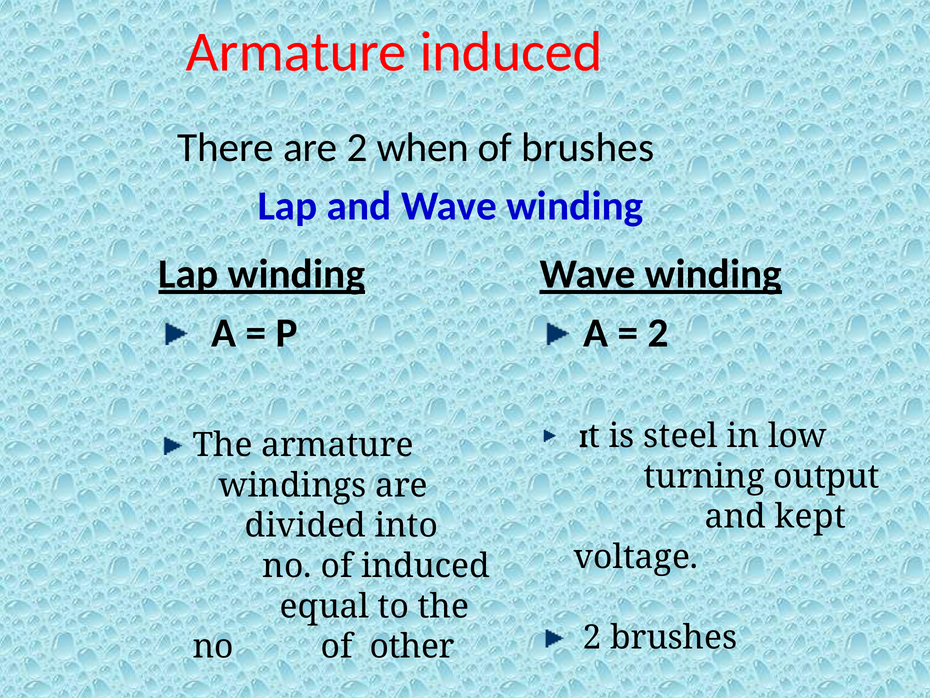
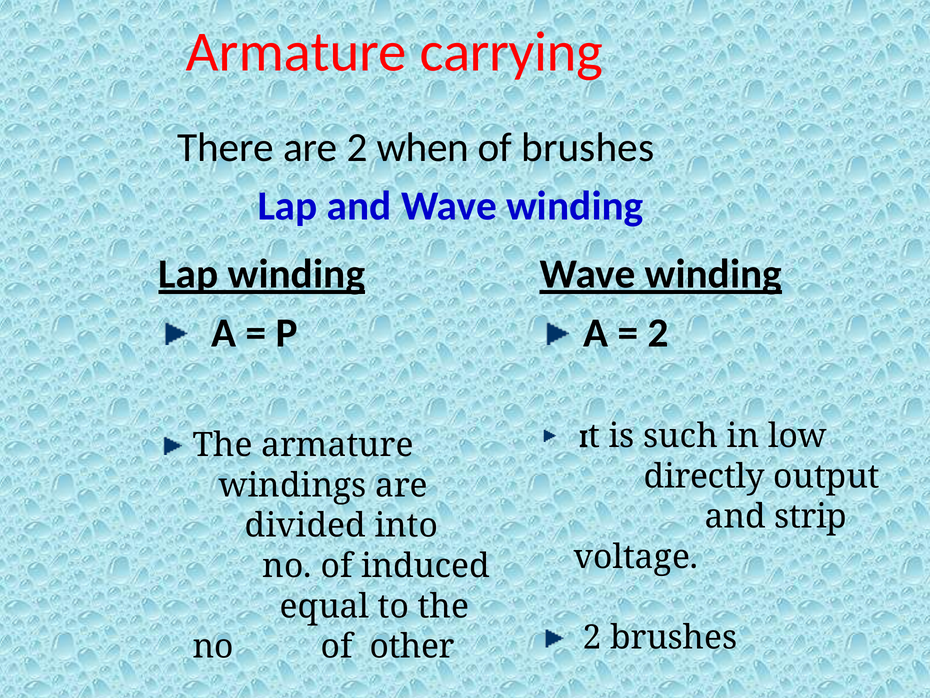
Armature induced: induced -> carrying
steel: steel -> such
turning: turning -> directly
kept: kept -> strip
